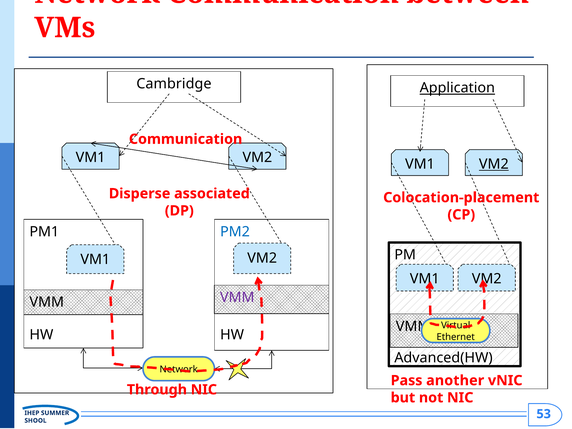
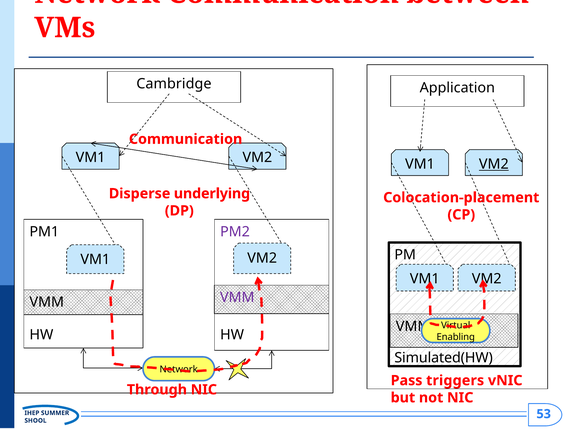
Application underline: present -> none
associated: associated -> underlying
PM2 colour: blue -> purple
Ethernet: Ethernet -> Enabling
Advanced(HW: Advanced(HW -> Simulated(HW
another: another -> triggers
